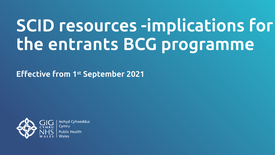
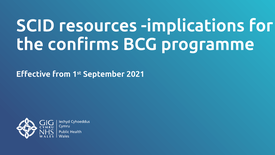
entrants: entrants -> confirms
